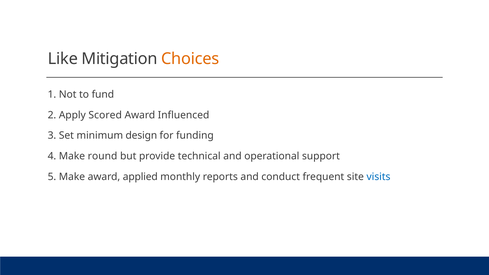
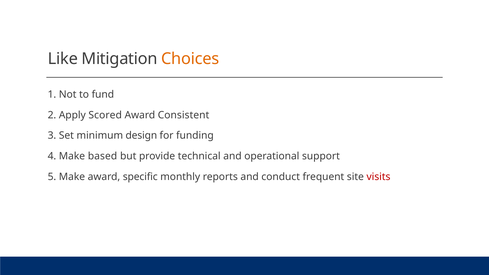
Influenced: Influenced -> Consistent
round: round -> based
applied: applied -> specific
visits colour: blue -> red
